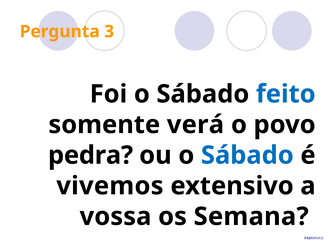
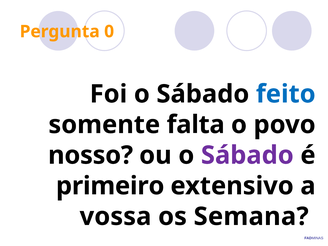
3: 3 -> 0
verá: verá -> falta
pedra: pedra -> nosso
Sábado at (247, 155) colour: blue -> purple
vivemos: vivemos -> primeiro
